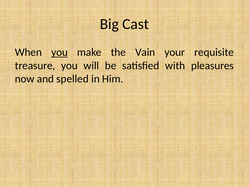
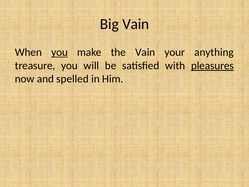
Big Cast: Cast -> Vain
requisite: requisite -> anything
pleasures underline: none -> present
